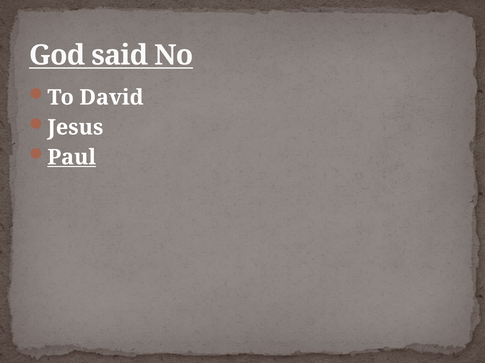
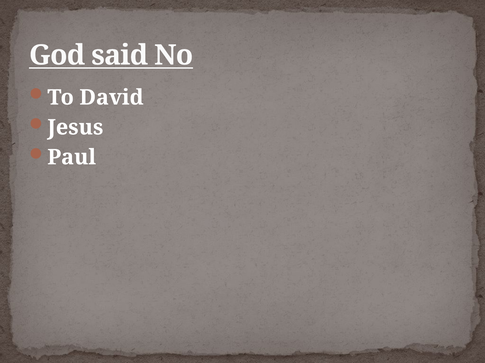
Paul underline: present -> none
